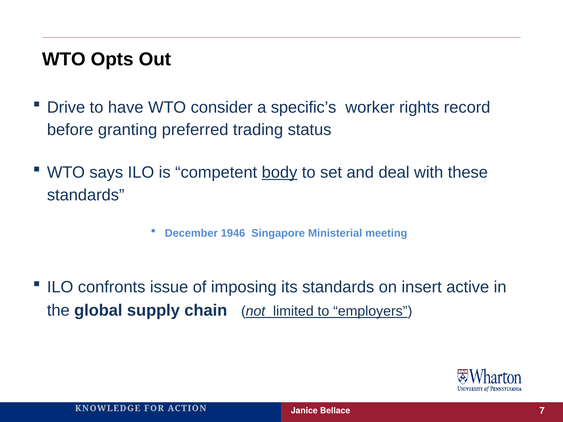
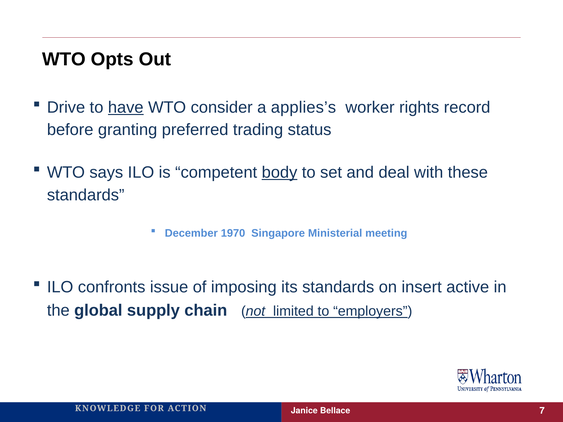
have underline: none -> present
specific’s: specific’s -> applies’s
1946: 1946 -> 1970
